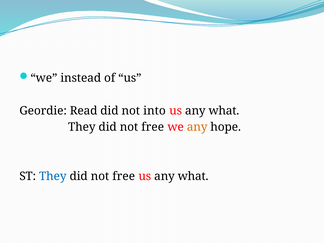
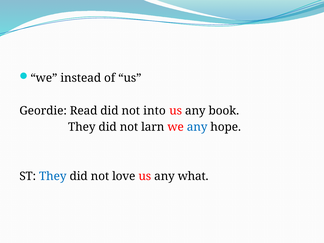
what at (224, 111): what -> book
free at (153, 127): free -> larn
any at (197, 127) colour: orange -> blue
free at (124, 176): free -> love
